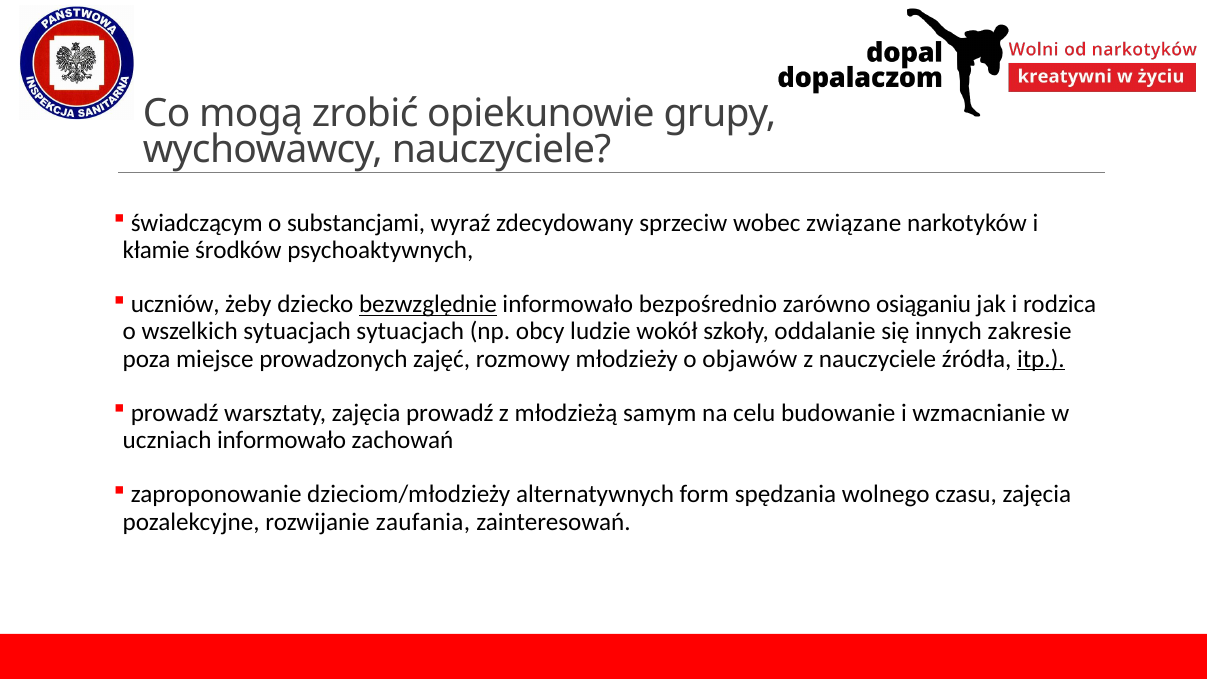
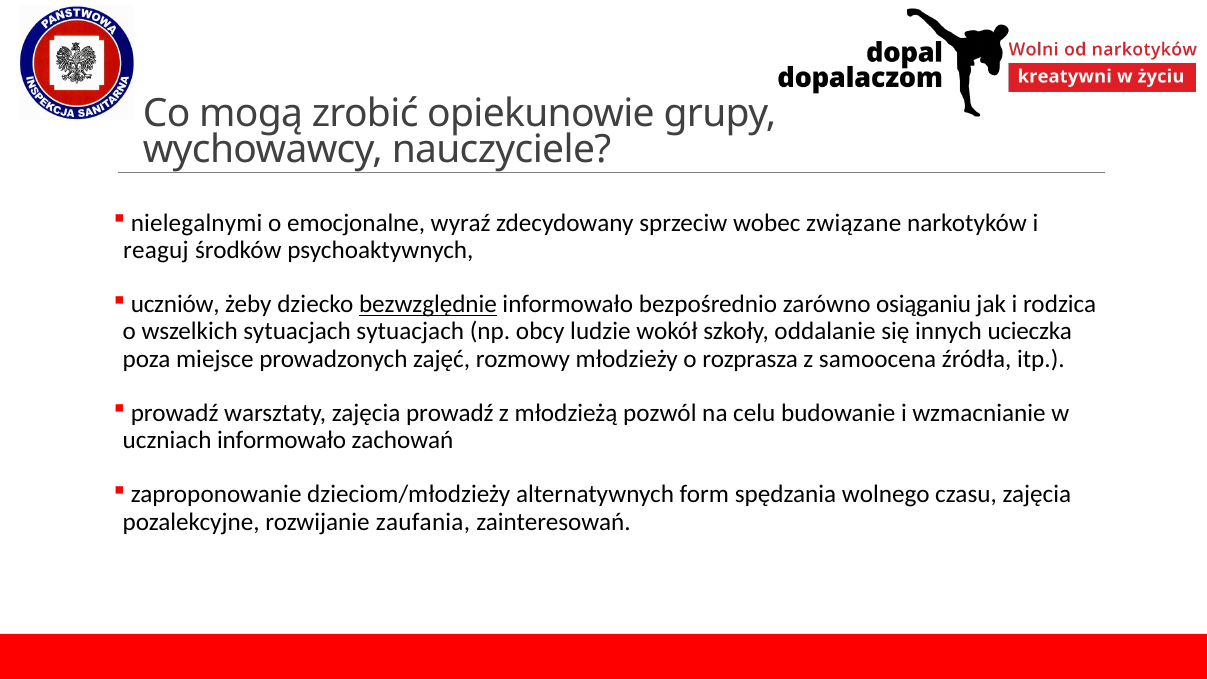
świadczącym: świadczącym -> nielegalnymi
substancjami: substancjami -> emocjonalne
kłamie: kłamie -> reaguj
zakresie: zakresie -> ucieczka
objawów: objawów -> rozprasza
z nauczyciele: nauczyciele -> samoocena
itp underline: present -> none
samym: samym -> pozwól
